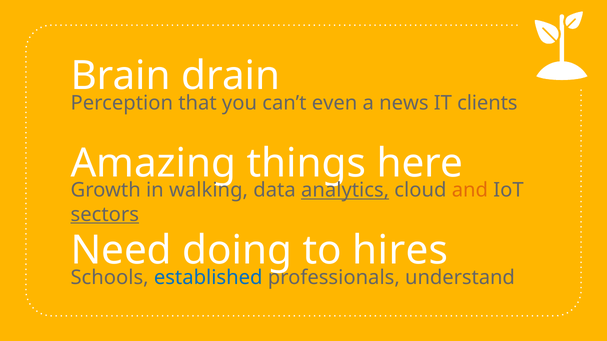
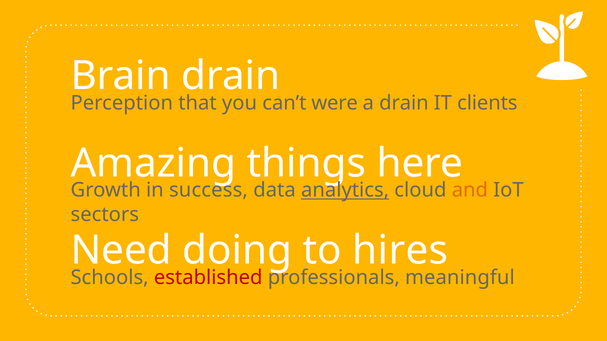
even: even -> were
a news: news -> drain
walking: walking -> success
sectors underline: present -> none
established colour: blue -> red
understand: understand -> meaningful
